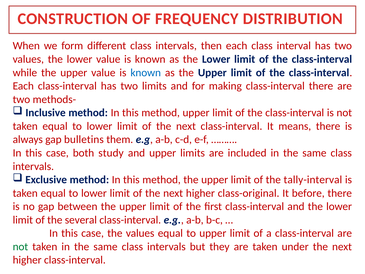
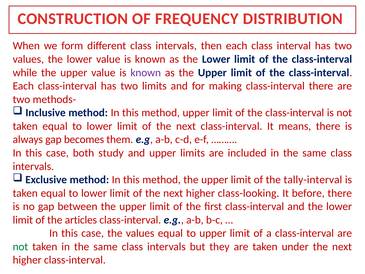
known at (146, 73) colour: blue -> purple
bulletins: bulletins -> becomes
class-original: class-original -> class-looking
several: several -> articles
